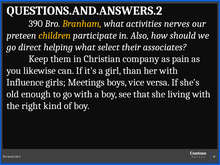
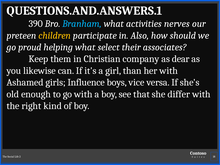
QUESTIONS.AND.ANSWERS.2: QUESTIONS.AND.ANSWERS.2 -> QUESTIONS.AND.ANSWERS.1
Branham colour: yellow -> light blue
direct: direct -> proud
pain: pain -> dear
Influence: Influence -> Ashamed
Meetings: Meetings -> Influence
living: living -> differ
